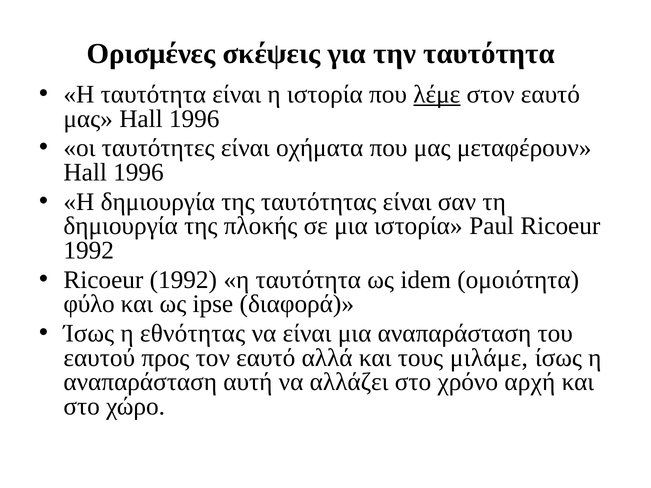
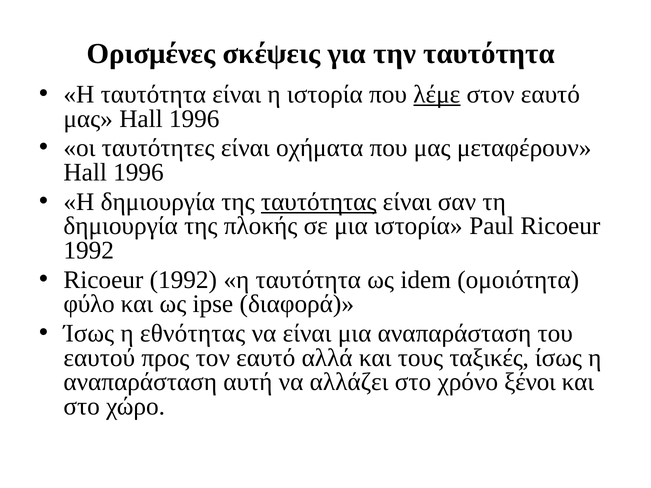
ταυτότητας underline: none -> present
μιλάμε: μιλάμε -> ταξικές
αρχή: αρχή -> ξένοι
